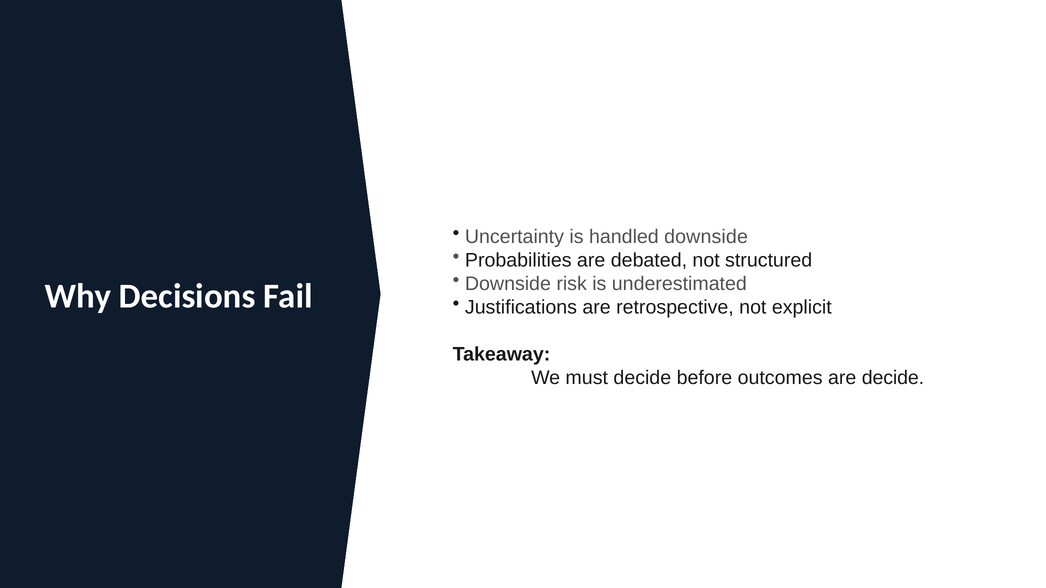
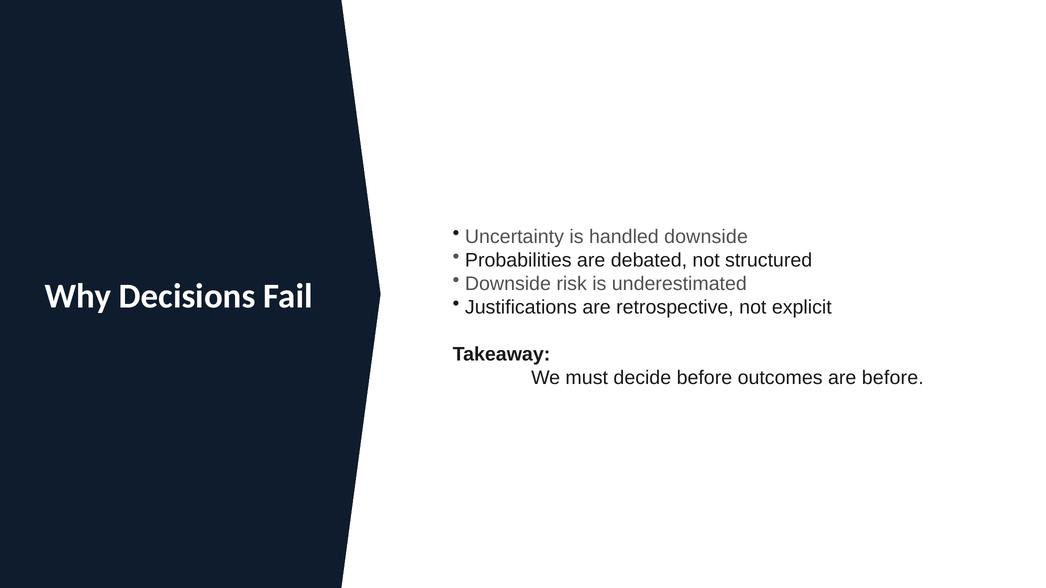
are decide: decide -> before
